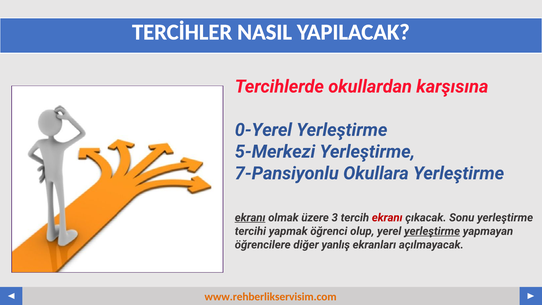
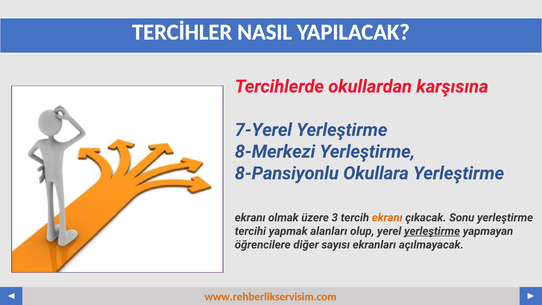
0-Yerel: 0-Yerel -> 7-Yerel
5-Merkezi: 5-Merkezi -> 8-Merkezi
7-Pansiyonlu: 7-Pansiyonlu -> 8-Pansiyonlu
ekranı at (250, 218) underline: present -> none
ekranı at (387, 218) colour: red -> orange
öğrenci: öğrenci -> alanları
yanlış: yanlış -> sayısı
